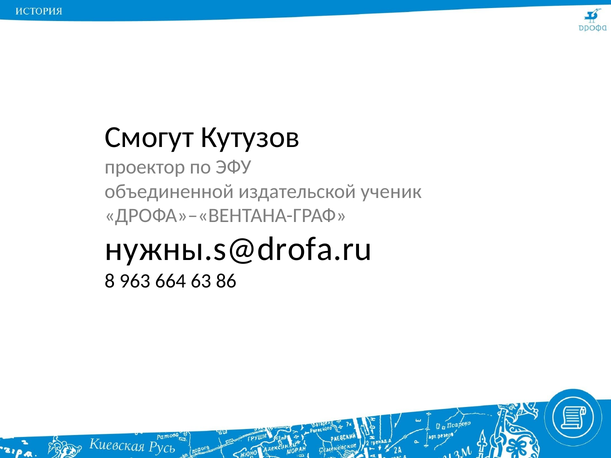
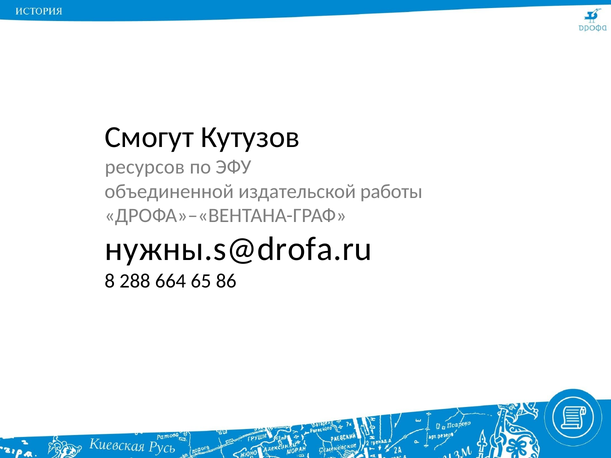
проектор: проектор -> ресурсов
ученик: ученик -> работы
963: 963 -> 288
63: 63 -> 65
